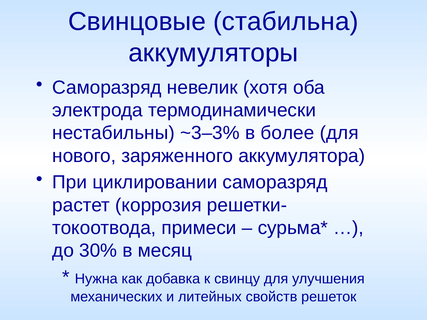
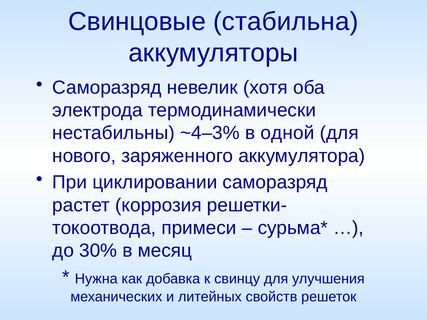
~3–3%: ~3–3% -> ~4–3%
более: более -> одной
